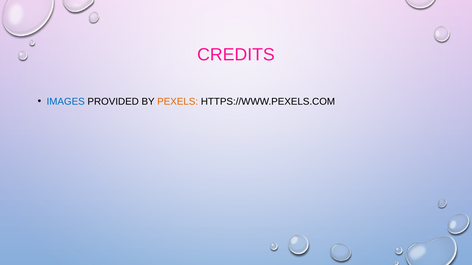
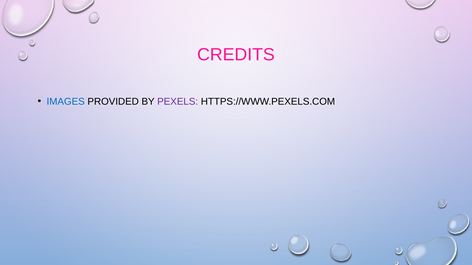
PEXELS colour: orange -> purple
